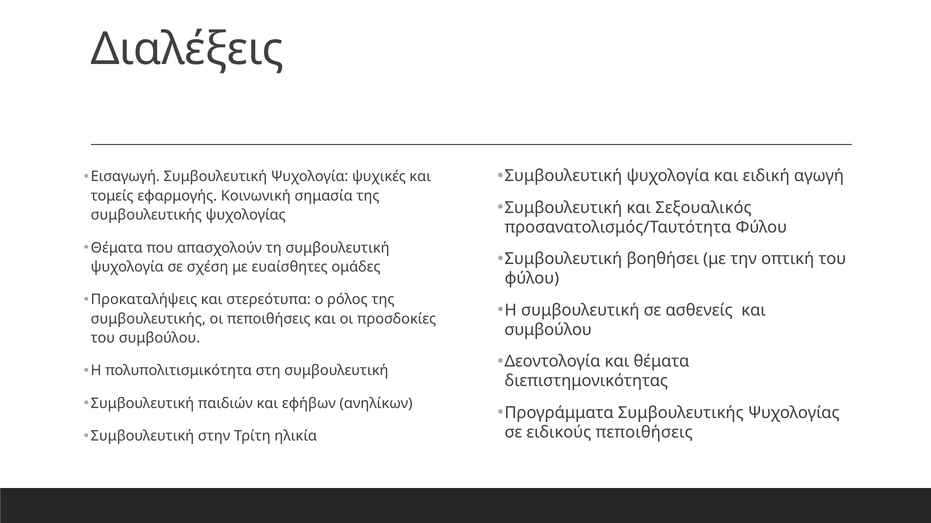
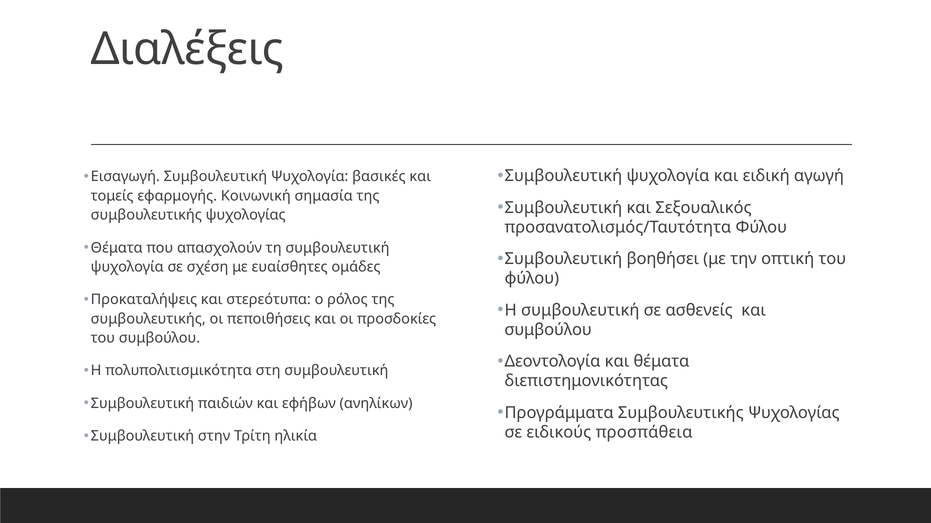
ψυχικές: ψυχικές -> βασικές
ειδικούς πεποιθήσεις: πεποιθήσεις -> προσπάθεια
